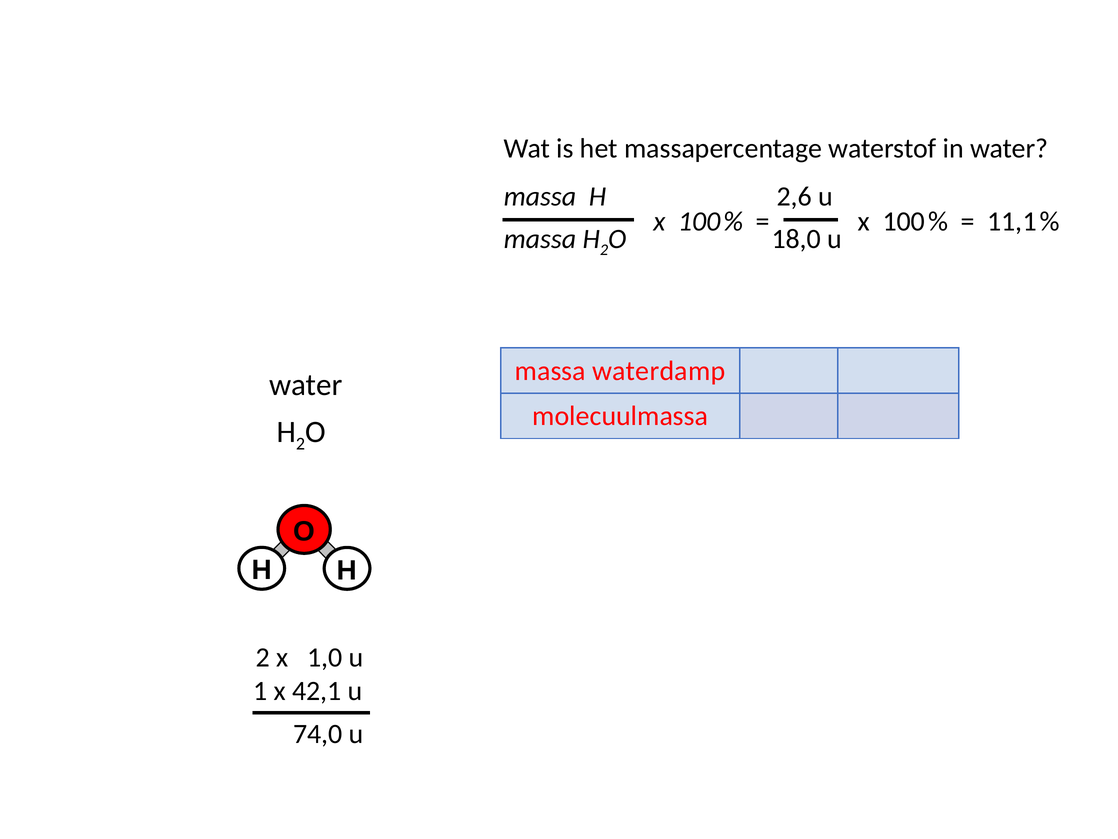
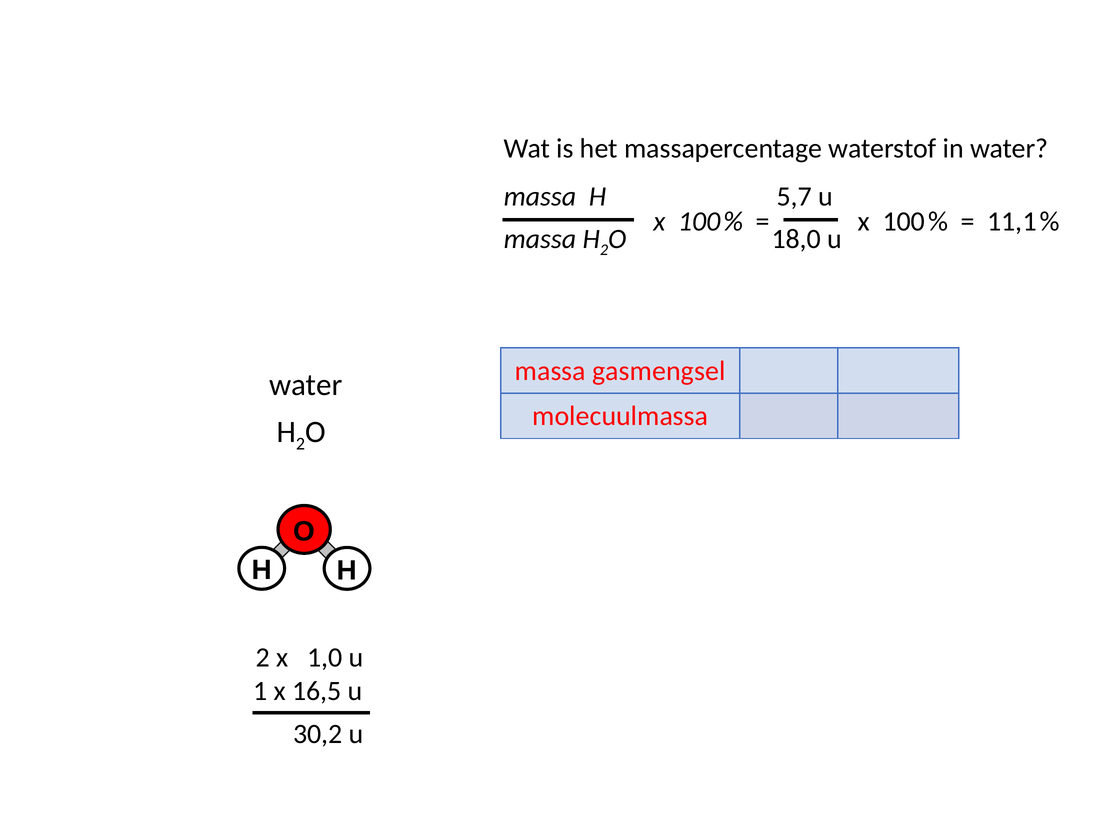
2,6: 2,6 -> 5,7
waterdamp: waterdamp -> gasmengsel
42,1: 42,1 -> 16,5
74,0: 74,0 -> 30,2
